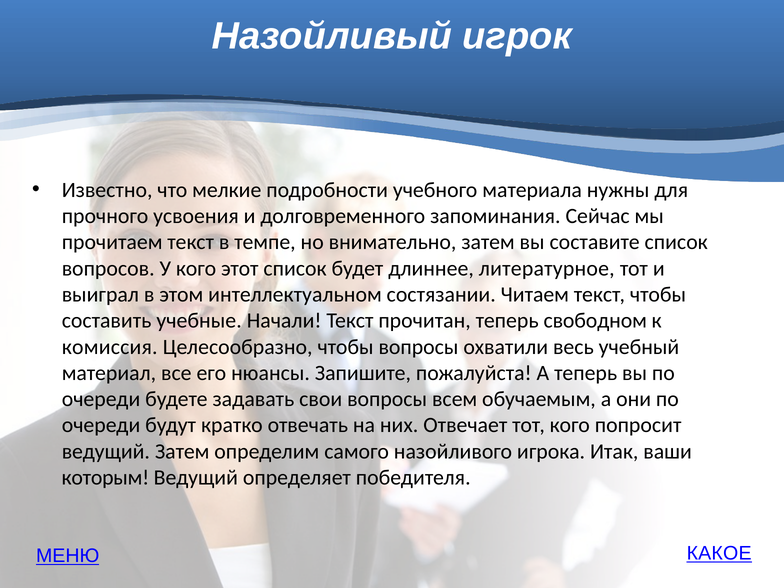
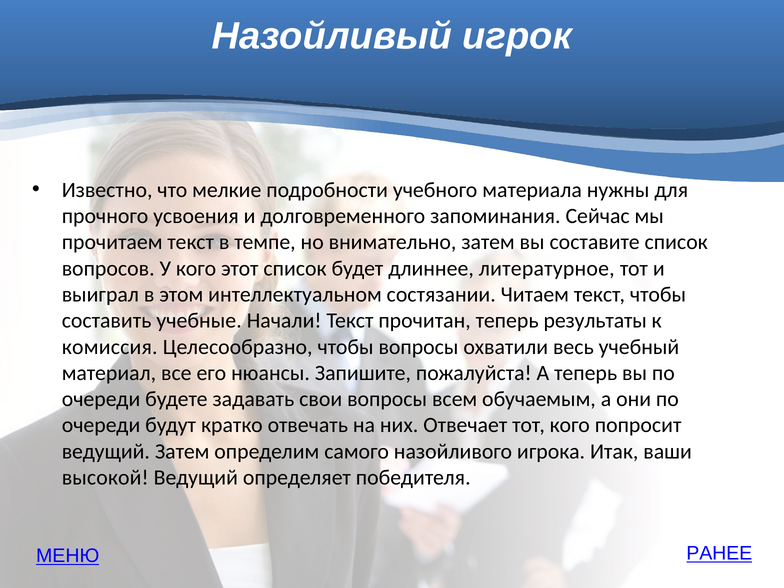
свободном: свободном -> результаты
которым: которым -> высокой
КАКОЕ: КАКОЕ -> РАНЕЕ
